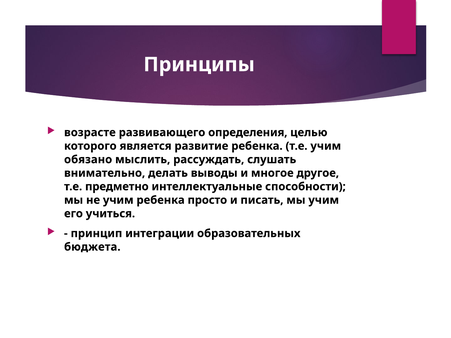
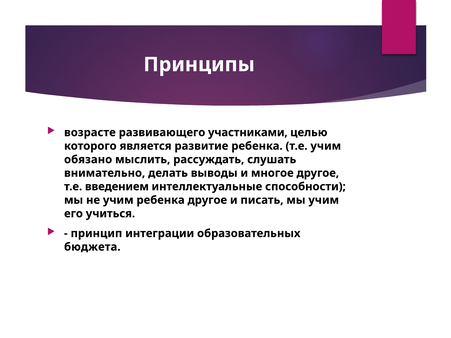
определения: определения -> участниками
предметно: предметно -> введением
ребенка просто: просто -> другое
